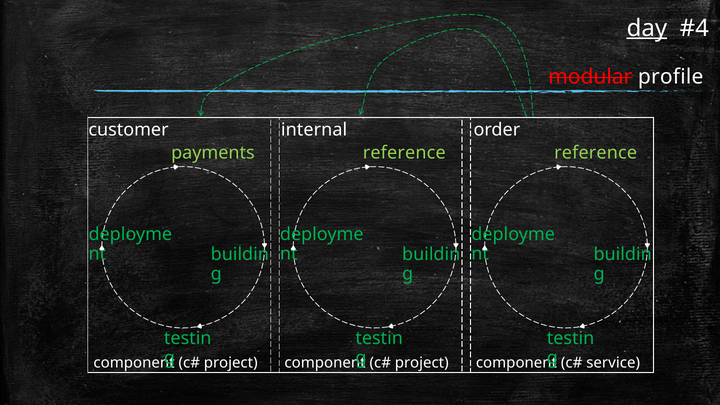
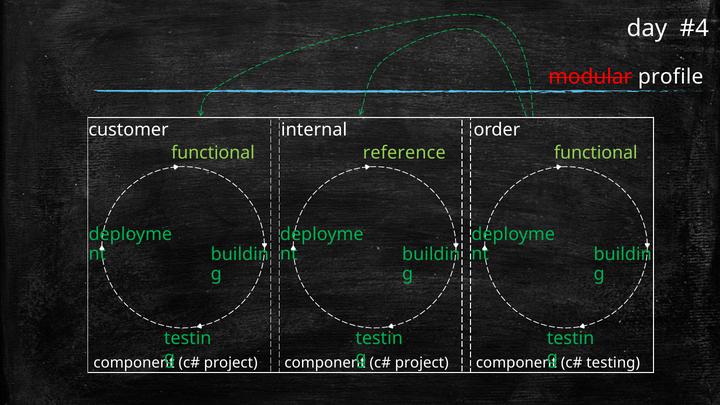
day underline: present -> none
payments at (213, 153): payments -> functional
reference at (596, 153): reference -> functional
service: service -> testing
